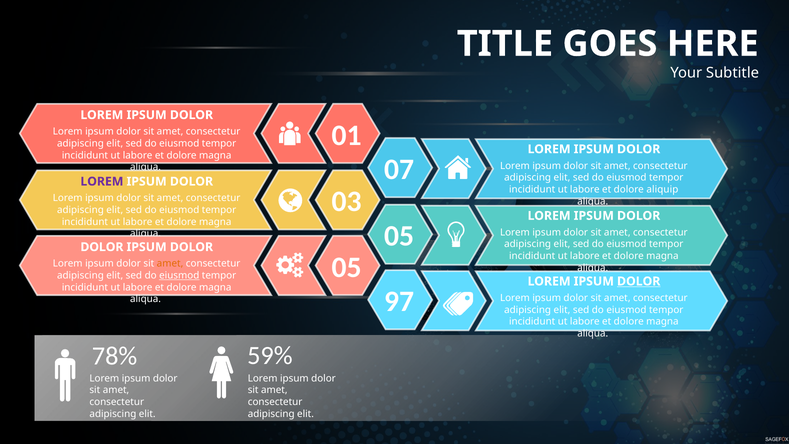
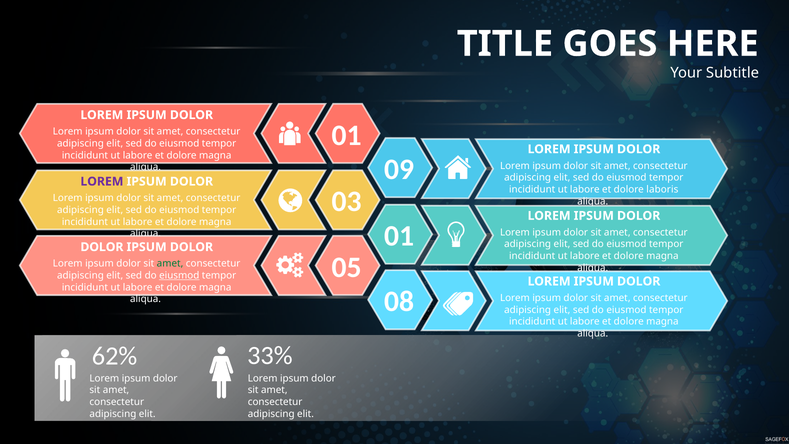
07: 07 -> 09
aliquip: aliquip -> laboris
05 at (399, 236): 05 -> 01
amet at (170, 264) colour: orange -> green
DOLOR at (639, 281) underline: present -> none
97: 97 -> 08
59%: 59% -> 33%
78%: 78% -> 62%
